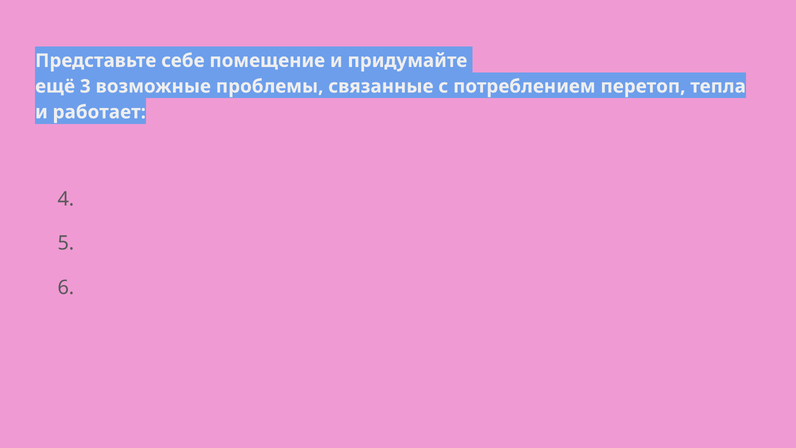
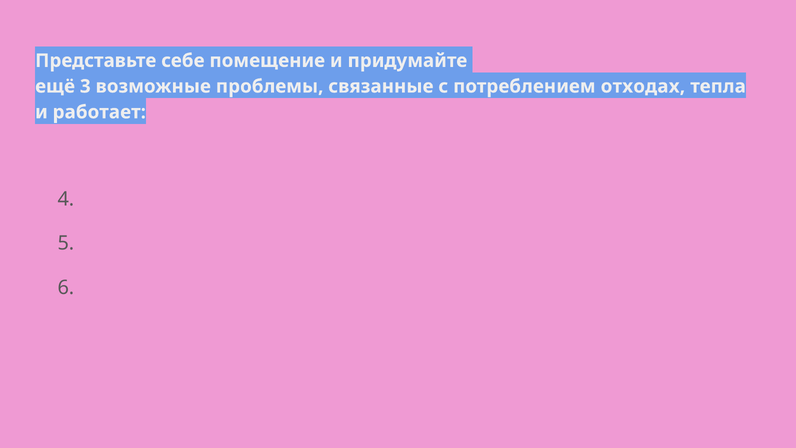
перетоп: перетоп -> отходах
